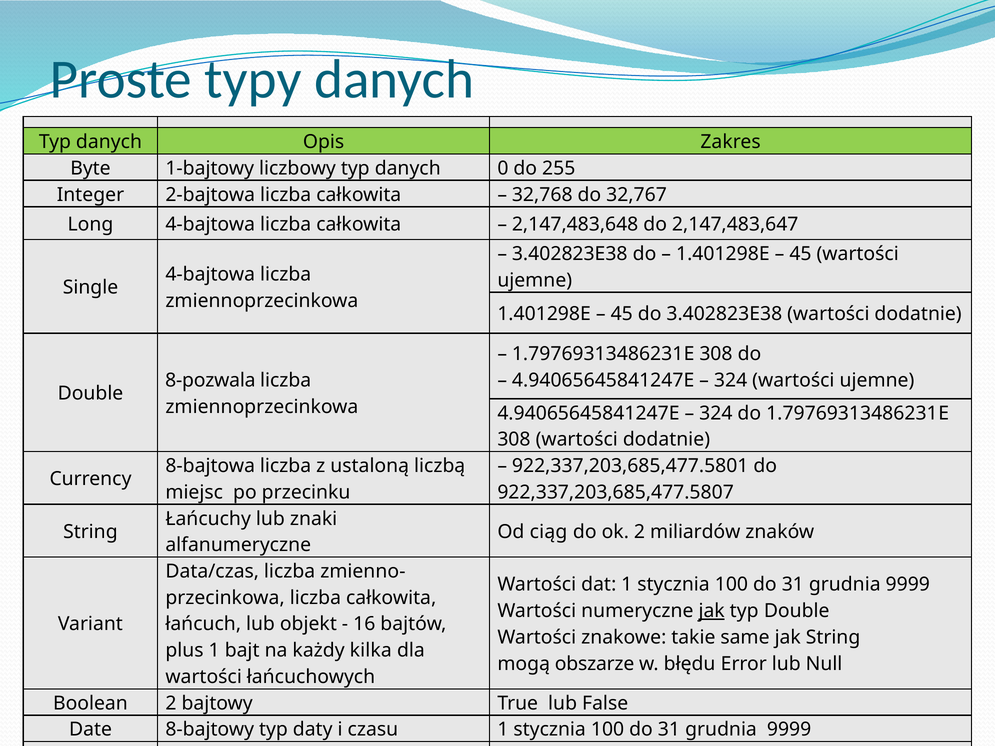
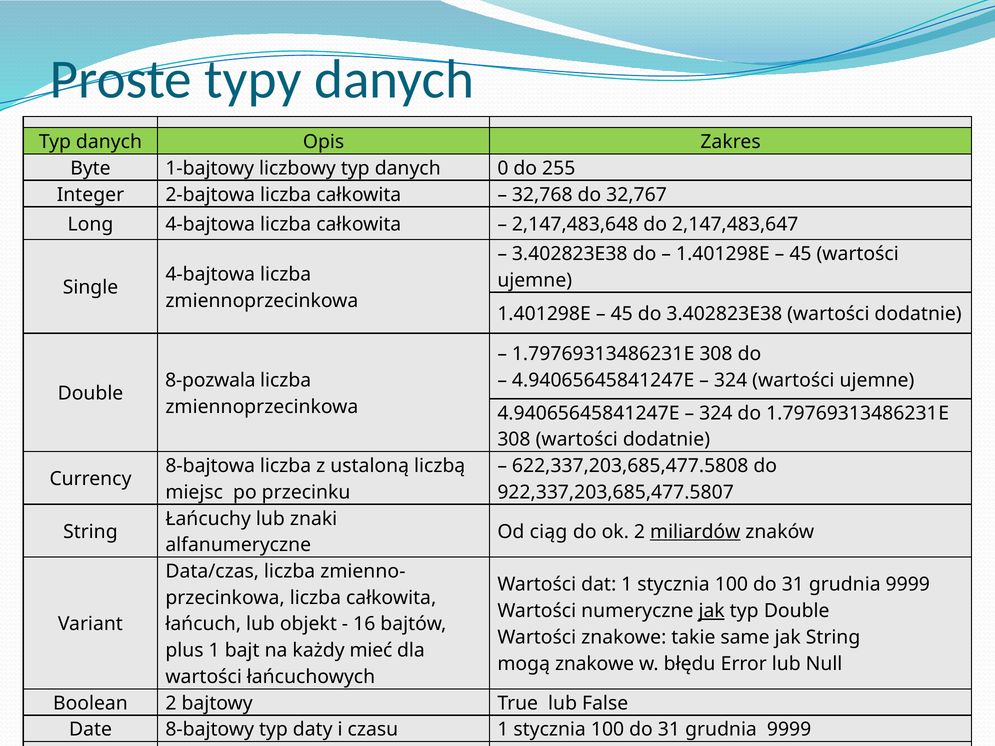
922,337,203,685,477.5801: 922,337,203,685,477.5801 -> 622,337,203,685,477.5808
miliardów underline: none -> present
kilka: kilka -> mieć
mogą obszarze: obszarze -> znakowe
